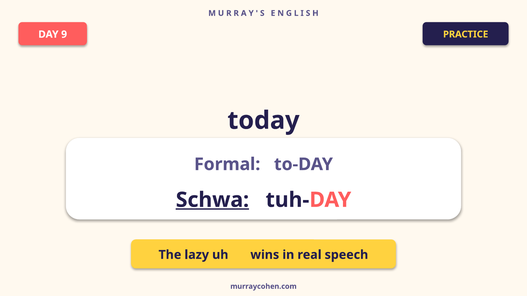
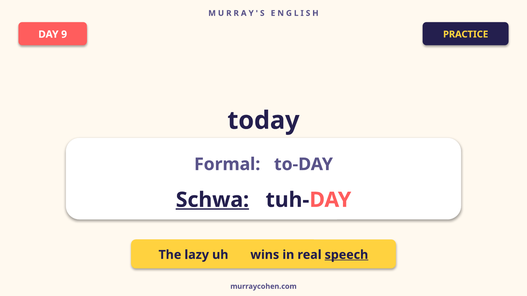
speech underline: none -> present
